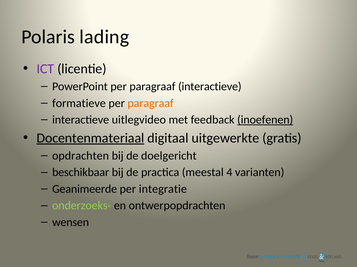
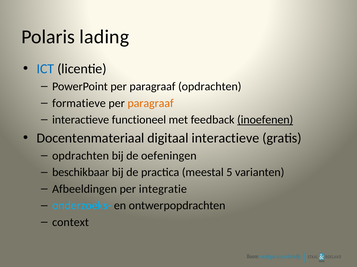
ICT colour: purple -> blue
paragraaf interactieve: interactieve -> opdrachten
uitlegvideo: uitlegvideo -> functioneel
Docentenmateriaal underline: present -> none
digitaal uitgewerkte: uitgewerkte -> interactieve
doelgericht: doelgericht -> oefeningen
4: 4 -> 5
Geanimeerde: Geanimeerde -> Afbeeldingen
onderzoeks- colour: light green -> light blue
wensen: wensen -> context
